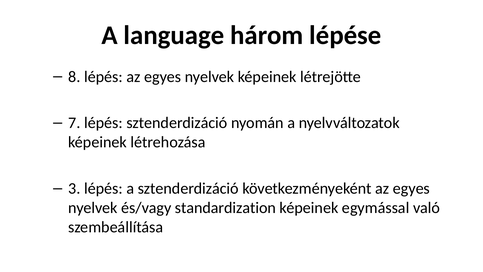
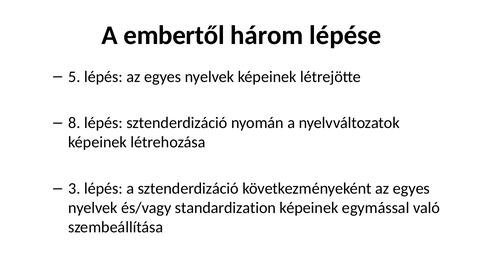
language: language -> embertől
8: 8 -> 5
7: 7 -> 8
